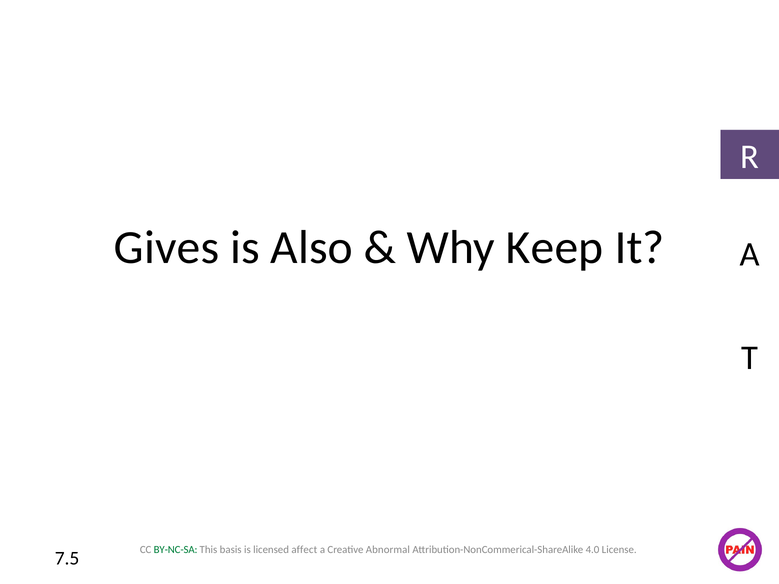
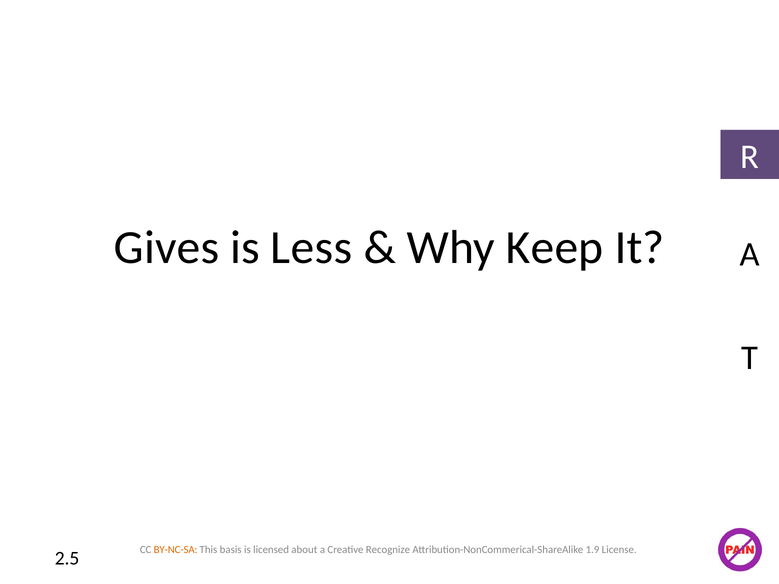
Also: Also -> Less
BY-NC-SA colour: green -> orange
affect: affect -> about
Abnormal: Abnormal -> Recognize
4.0: 4.0 -> 1.9
7.5: 7.5 -> 2.5
